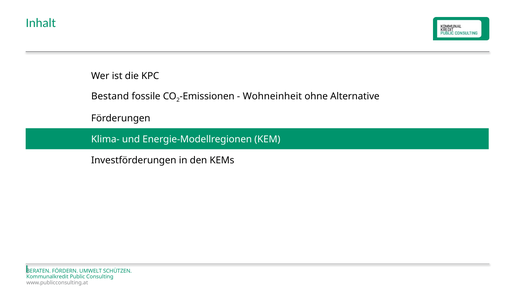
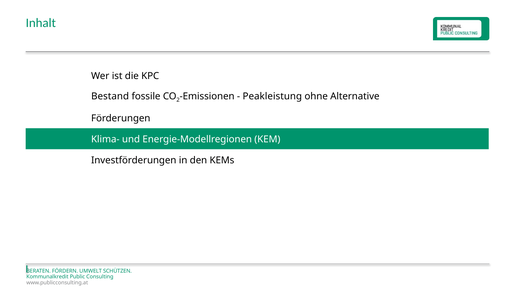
Wohneinheit: Wohneinheit -> Peakleistung
